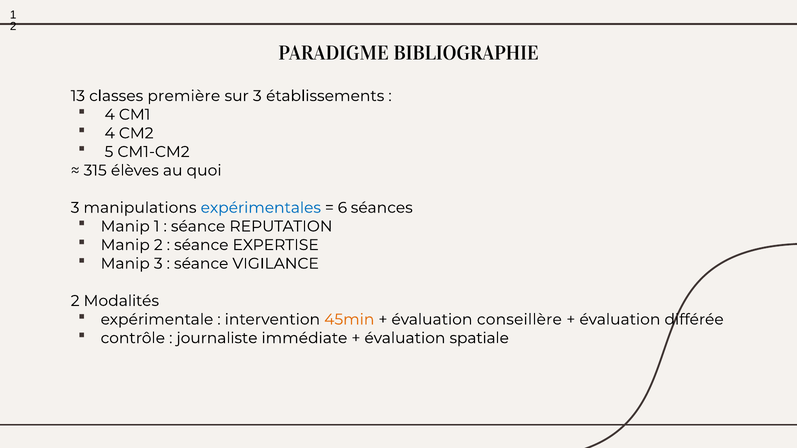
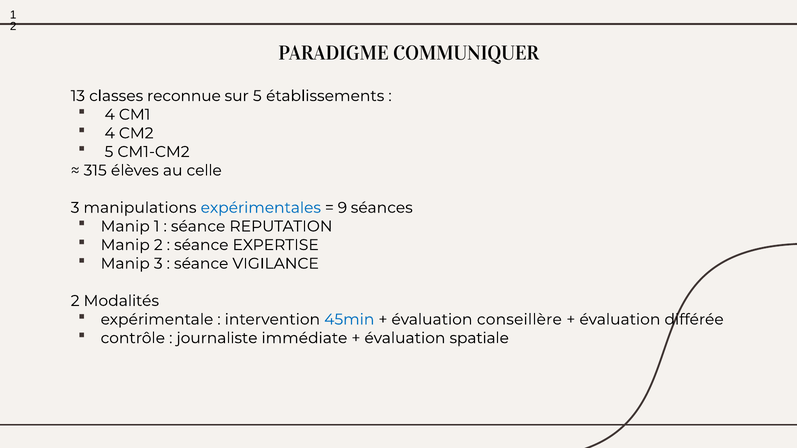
BIBLIOGRAPHIE: BIBLIOGRAPHIE -> COMMUNIQUER
première: première -> reconnue
sur 3: 3 -> 5
quoi: quoi -> celle
6: 6 -> 9
45min colour: orange -> blue
